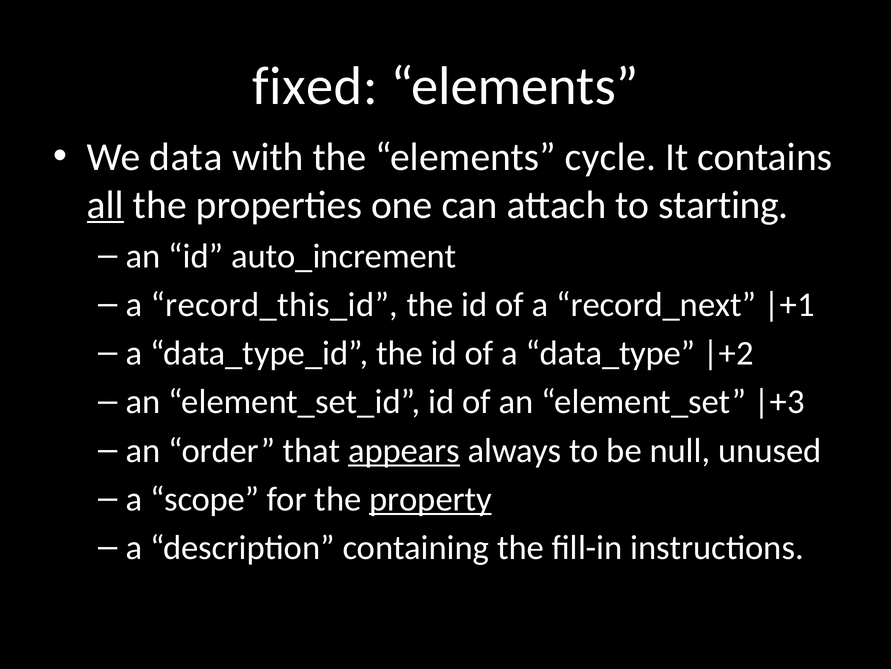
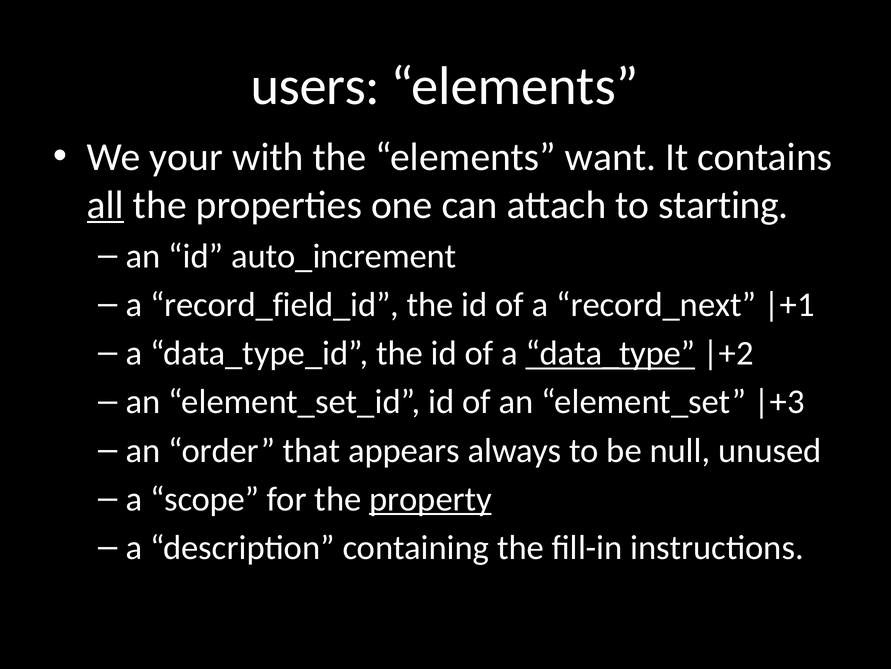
fixed: fixed -> users
data: data -> your
cycle: cycle -> want
record_this_id: record_this_id -> record_field_id
data_type underline: none -> present
appears underline: present -> none
